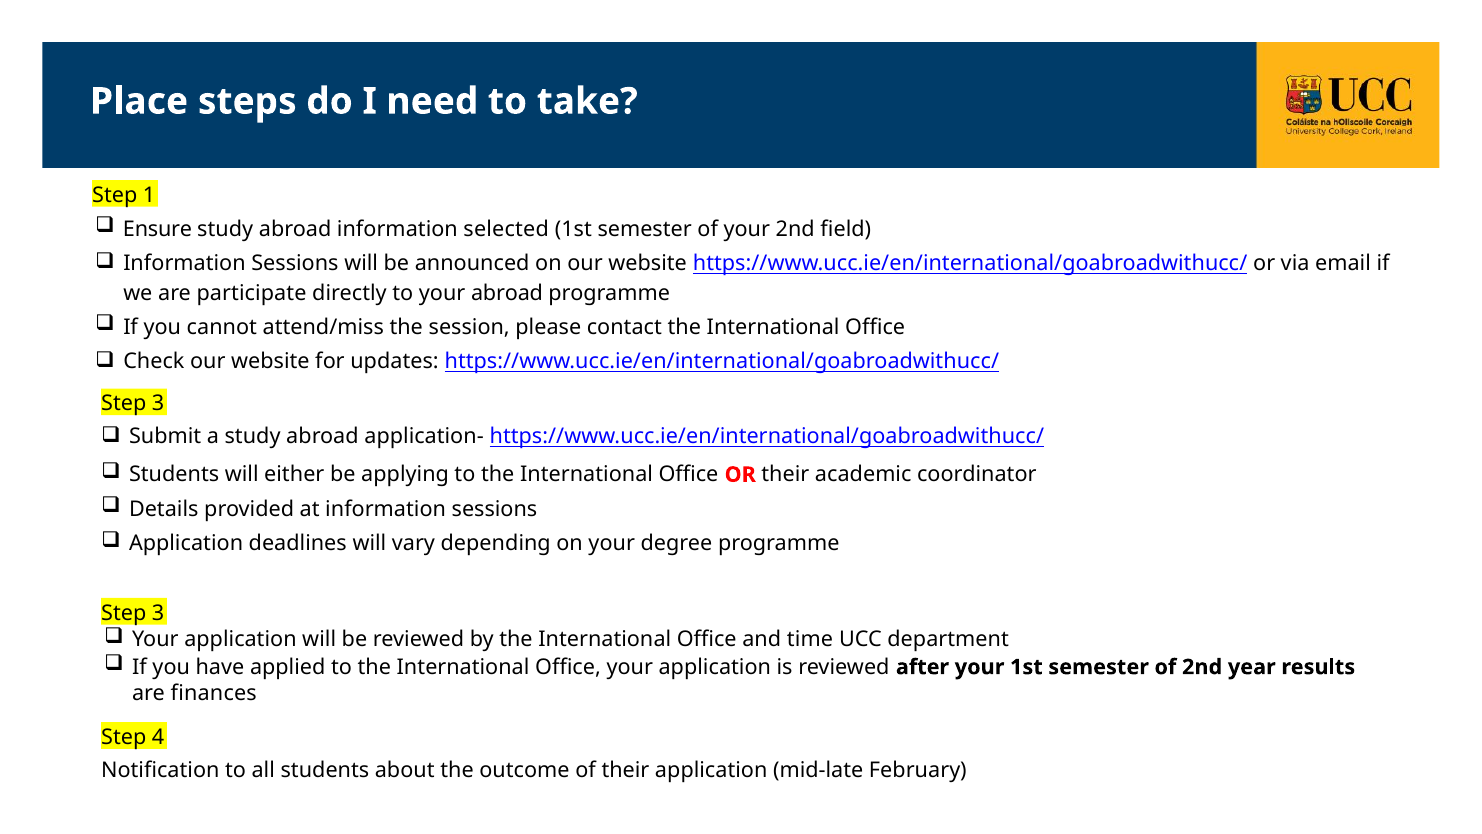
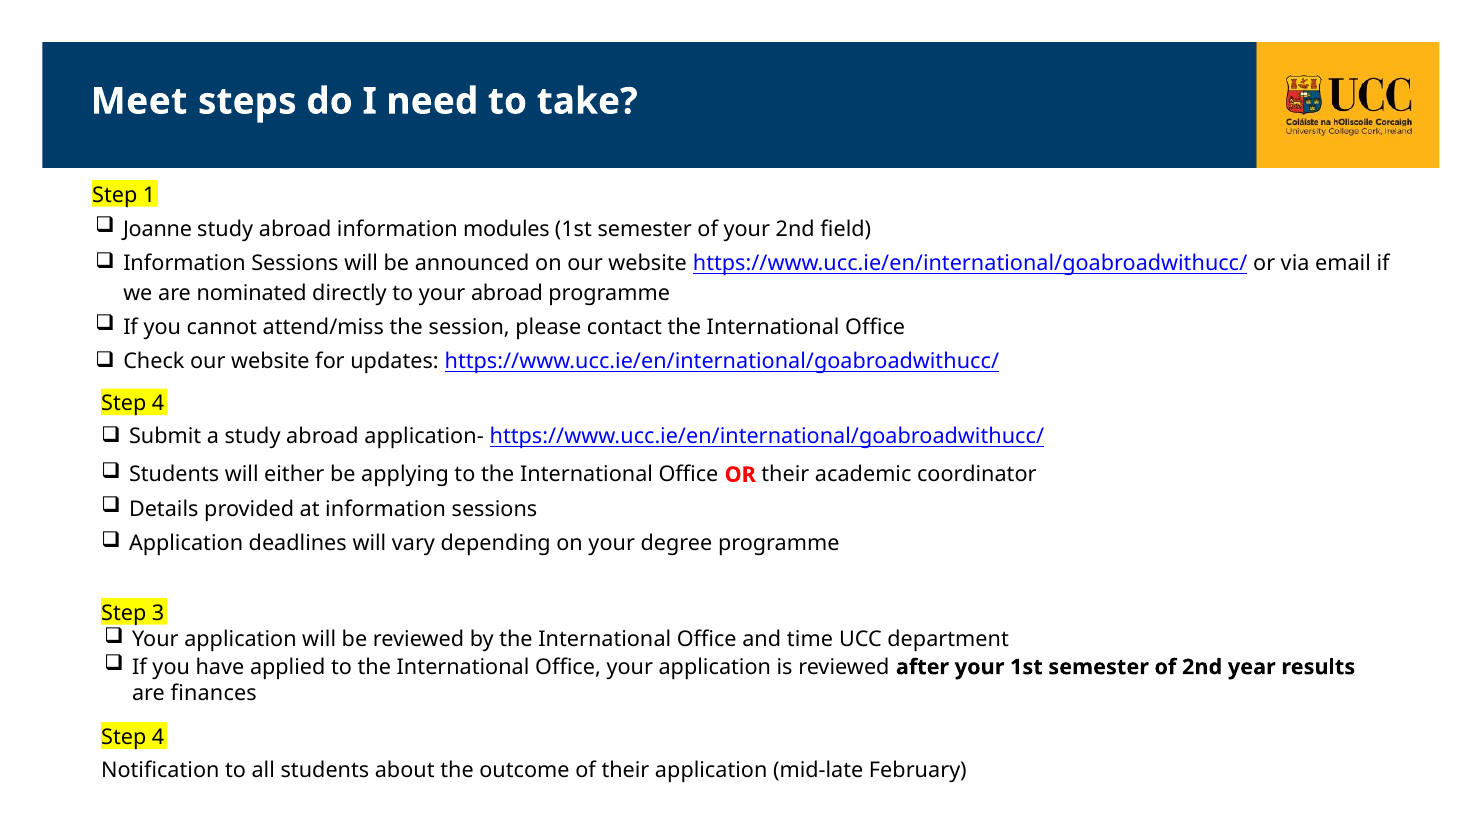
Place: Place -> Meet
Ensure: Ensure -> Joanne
selected: selected -> modules
participate: participate -> nominated
3 at (158, 403): 3 -> 4
